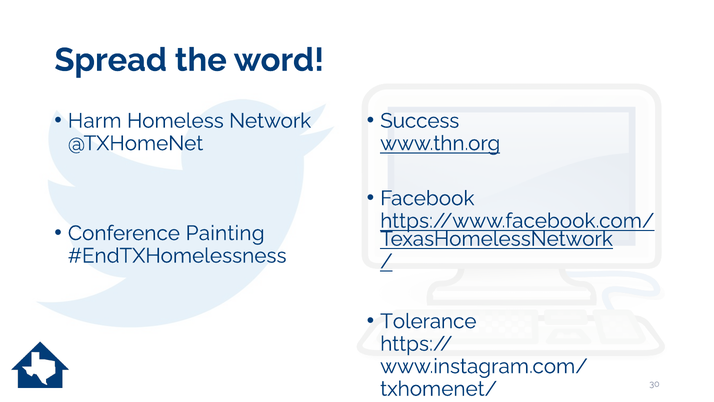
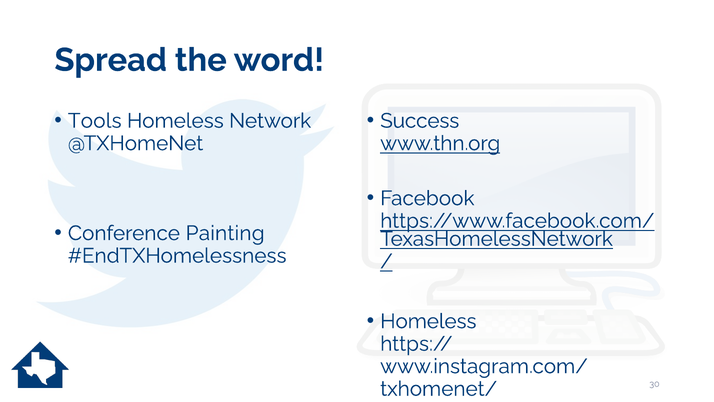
Harm: Harm -> Tools
Tolerance at (428, 321): Tolerance -> Homeless
